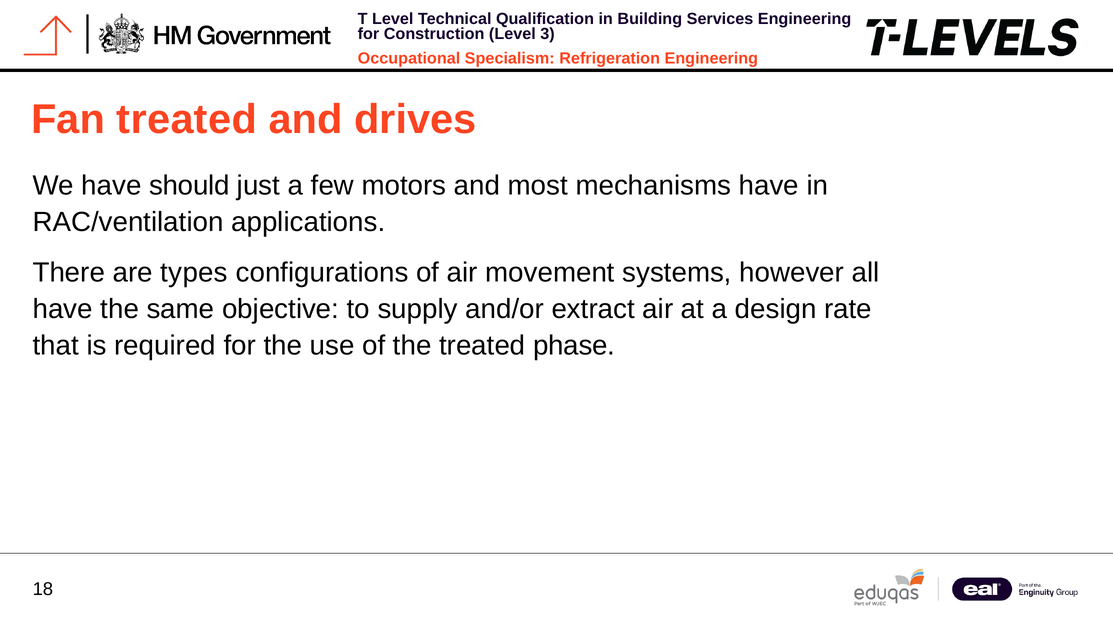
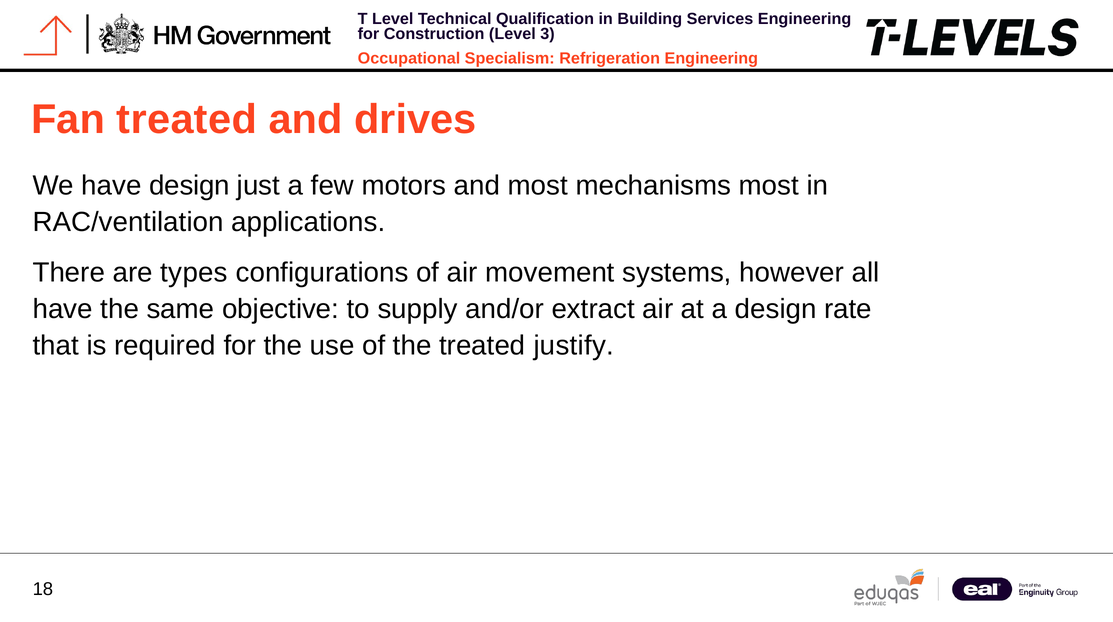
have should: should -> design
mechanisms have: have -> most
phase: phase -> justify
